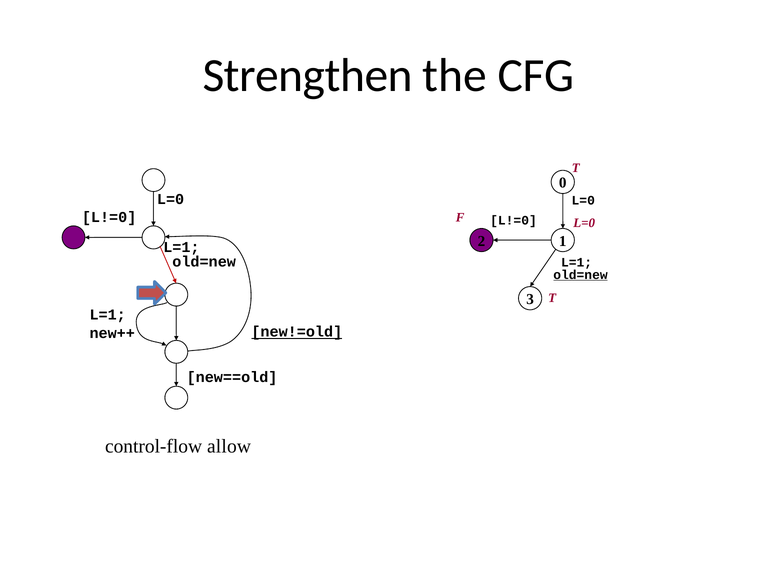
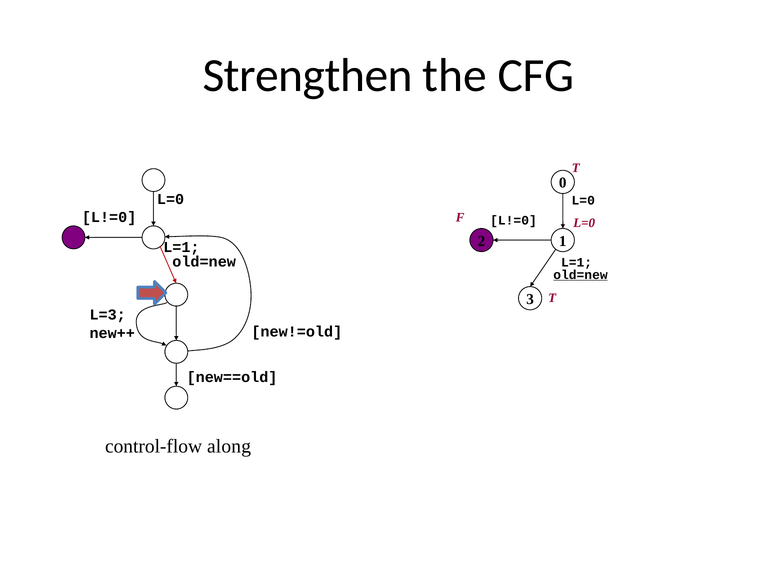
L=1 at (108, 315): L=1 -> L=3
new!=old underline: present -> none
allow: allow -> along
